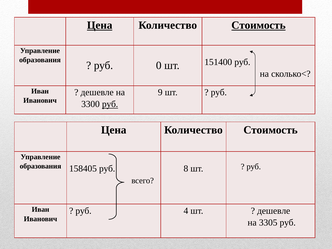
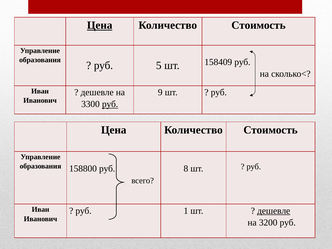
Стоимость at (258, 25) underline: present -> none
0: 0 -> 5
151400: 151400 -> 158409
158405: 158405 -> 158800
4: 4 -> 1
дешевле at (274, 211) underline: none -> present
3305: 3305 -> 3200
